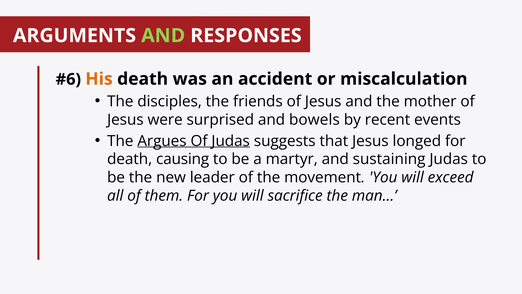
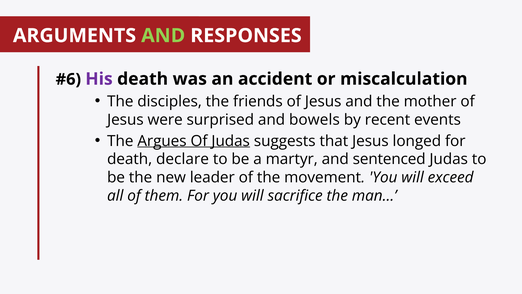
His colour: orange -> purple
causing: causing -> declare
sustaining: sustaining -> sentenced
